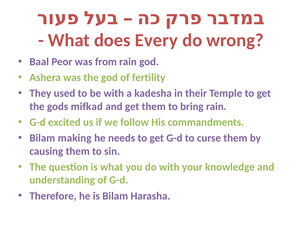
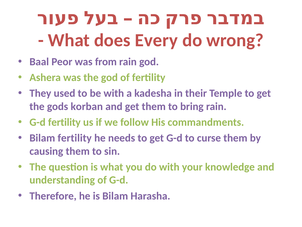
mifkad: mifkad -> korban
G-d excited: excited -> fertility
Bilam making: making -> fertility
